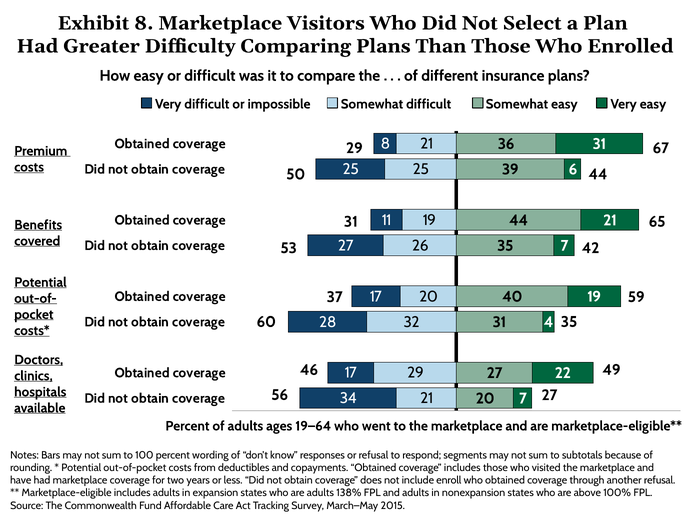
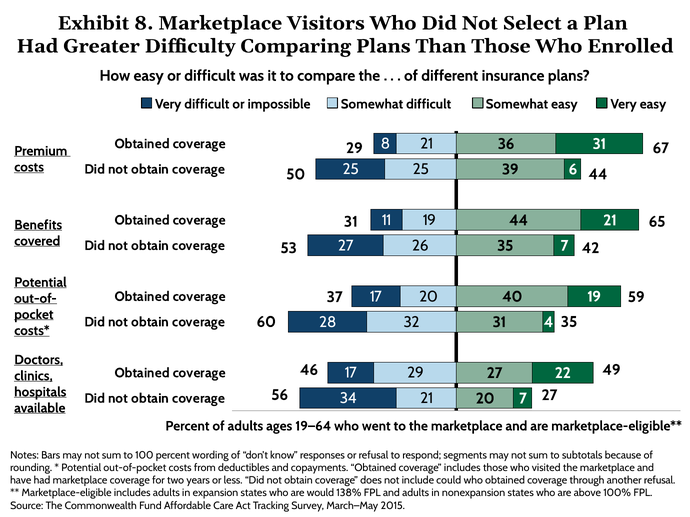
enroll: enroll -> could
are adults: adults -> would
